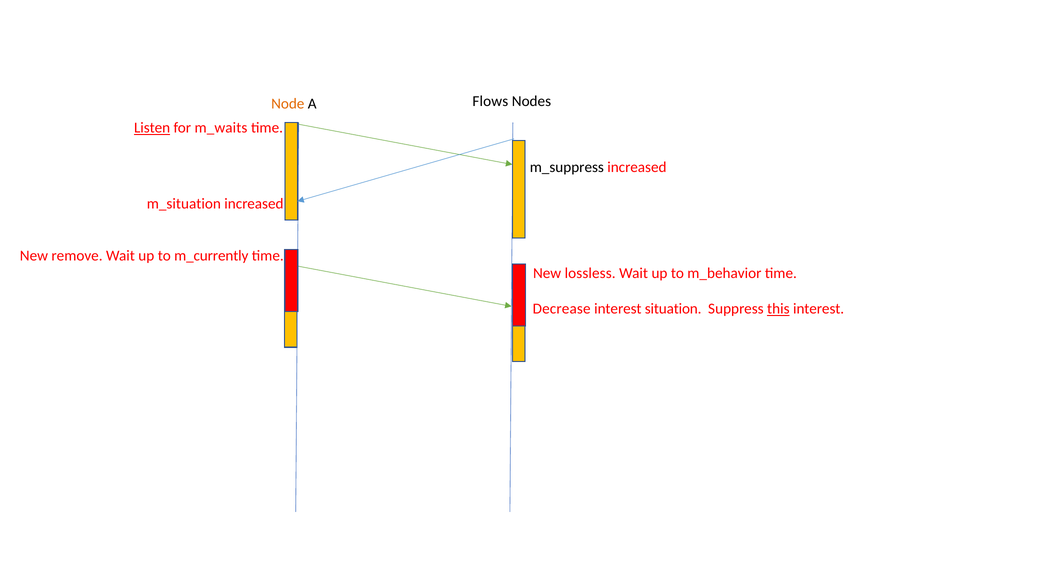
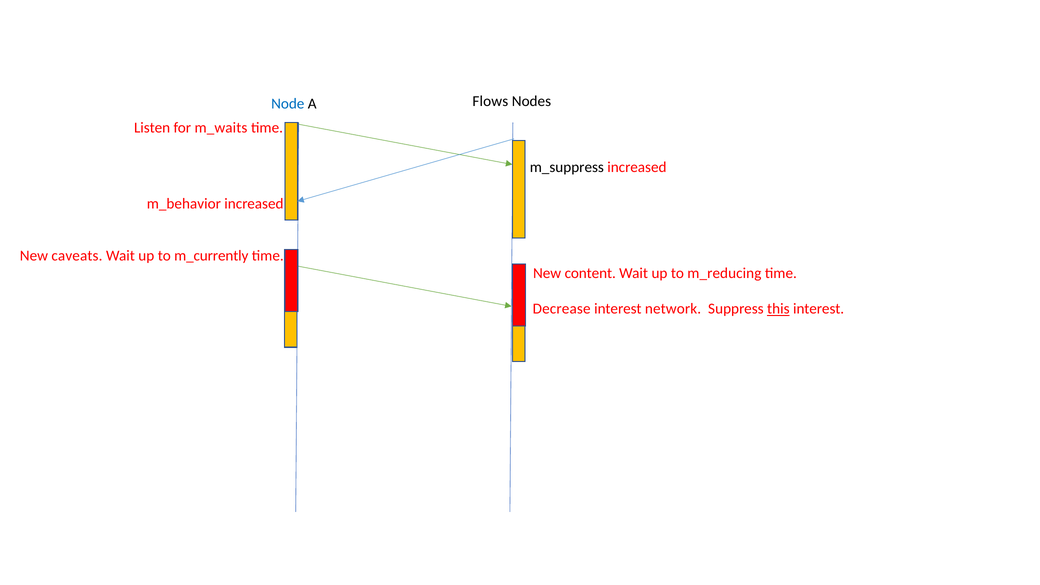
Node colour: orange -> blue
Listen underline: present -> none
m_situation: m_situation -> m_behavior
remove: remove -> caveats
lossless: lossless -> content
m_behavior: m_behavior -> m_reducing
situation: situation -> network
